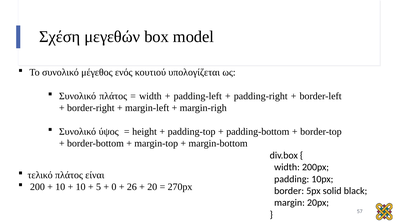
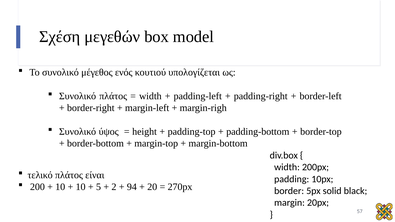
0: 0 -> 2
26: 26 -> 94
